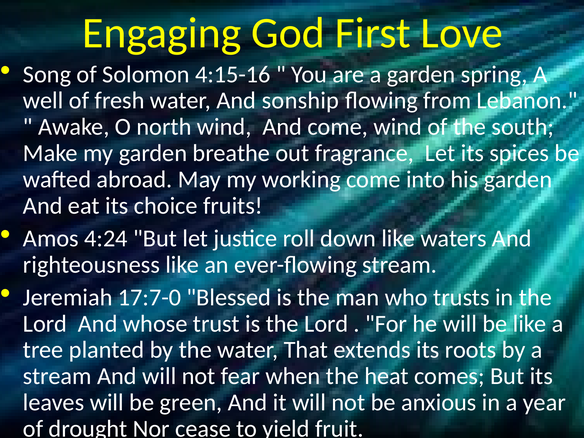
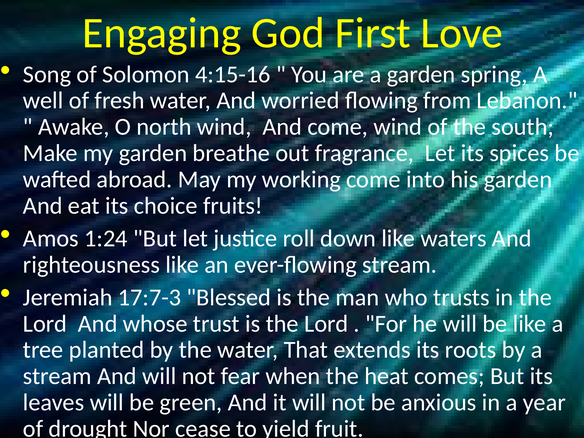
sonship: sonship -> worried
4:24: 4:24 -> 1:24
17:7-0: 17:7-0 -> 17:7-3
